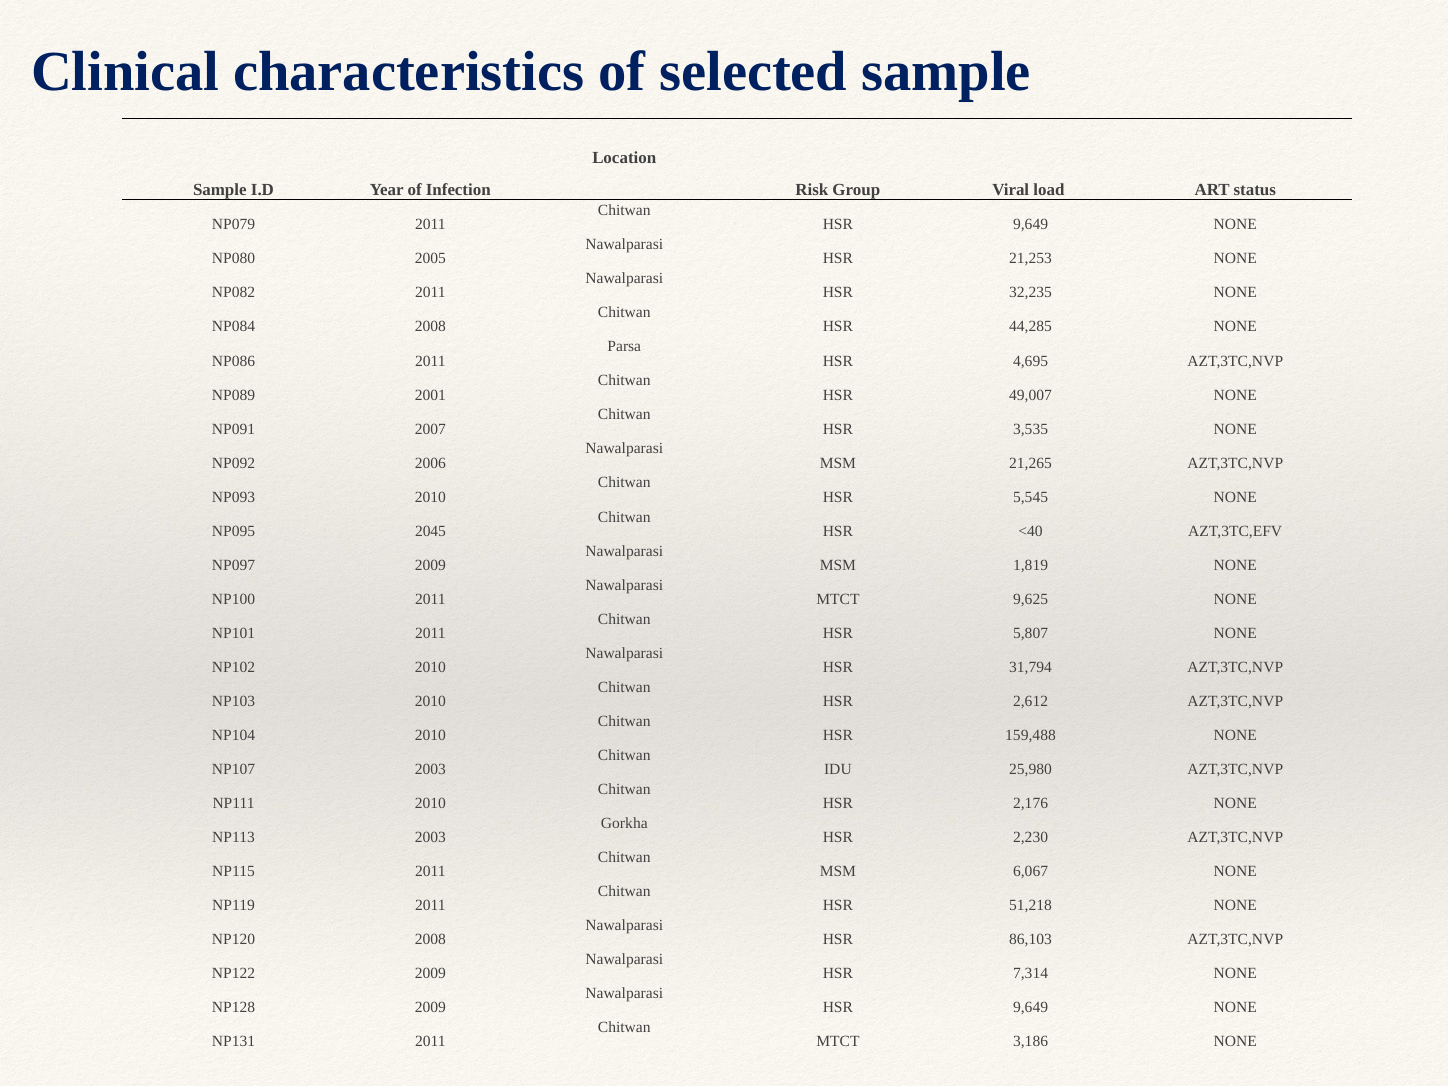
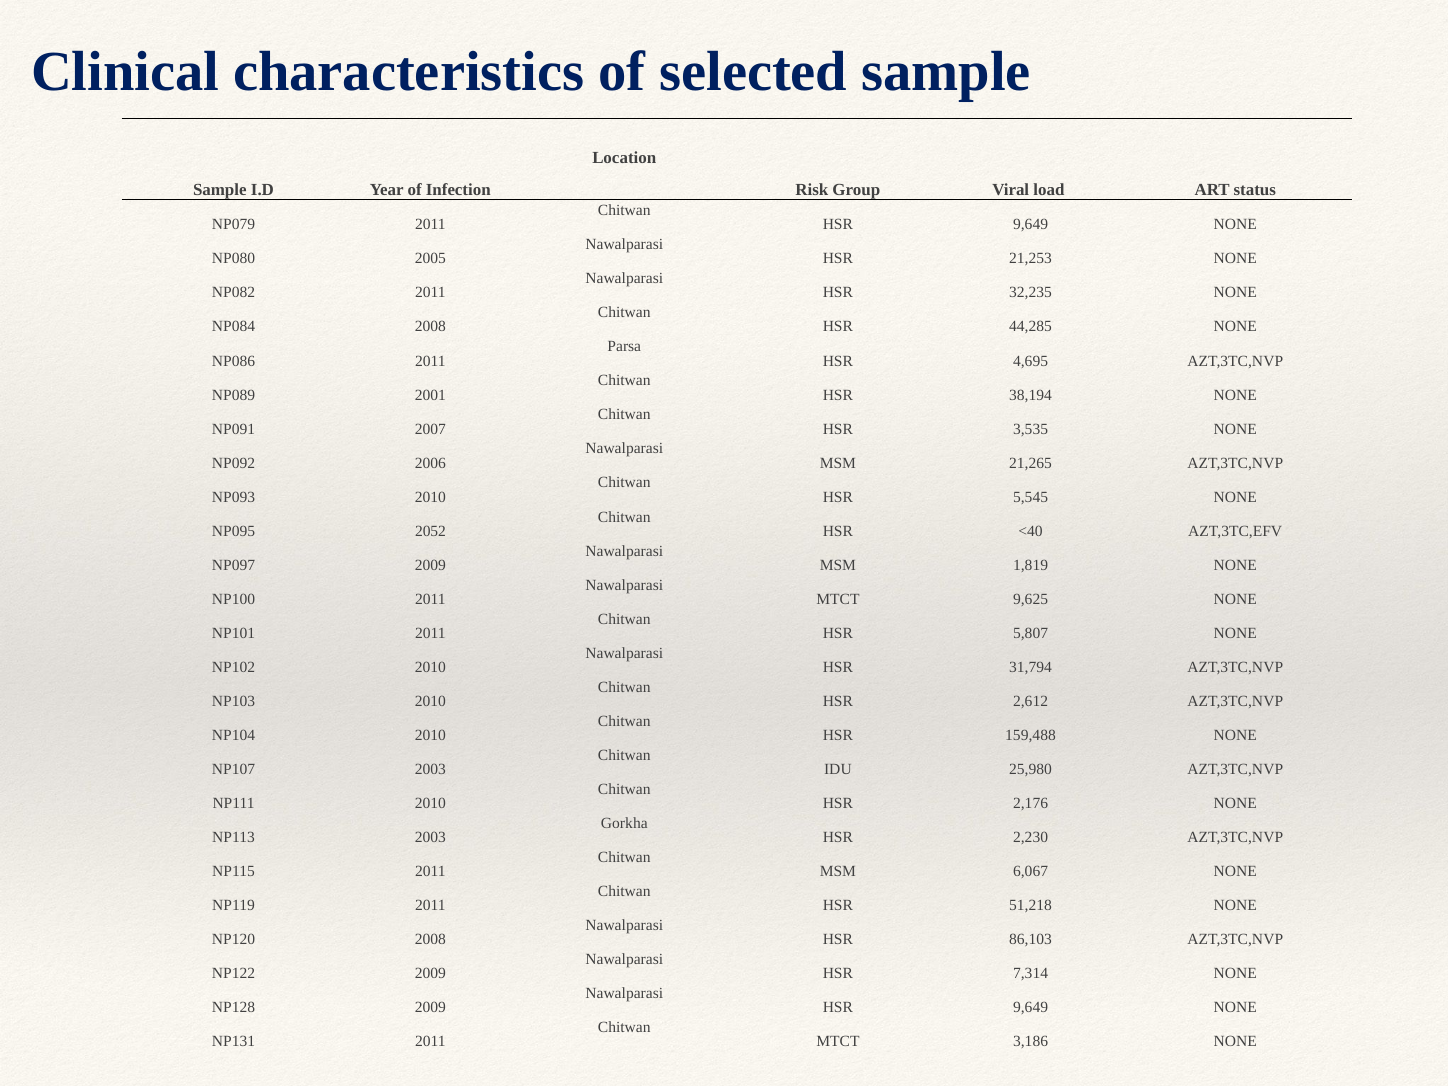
49,007: 49,007 -> 38,194
2045: 2045 -> 2052
